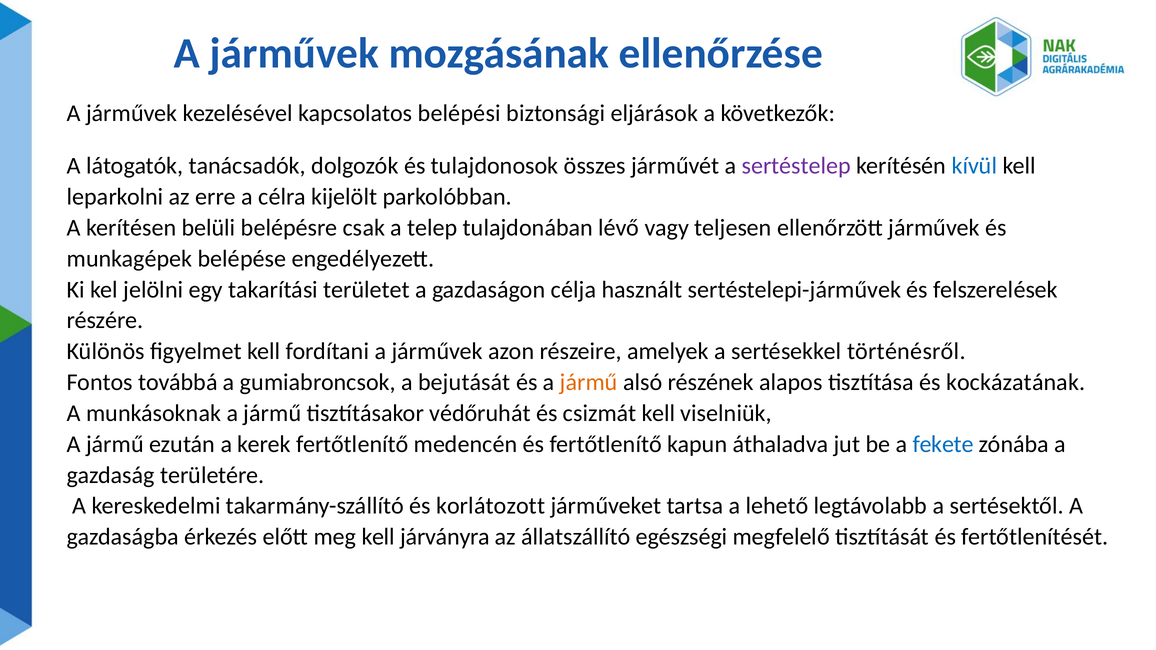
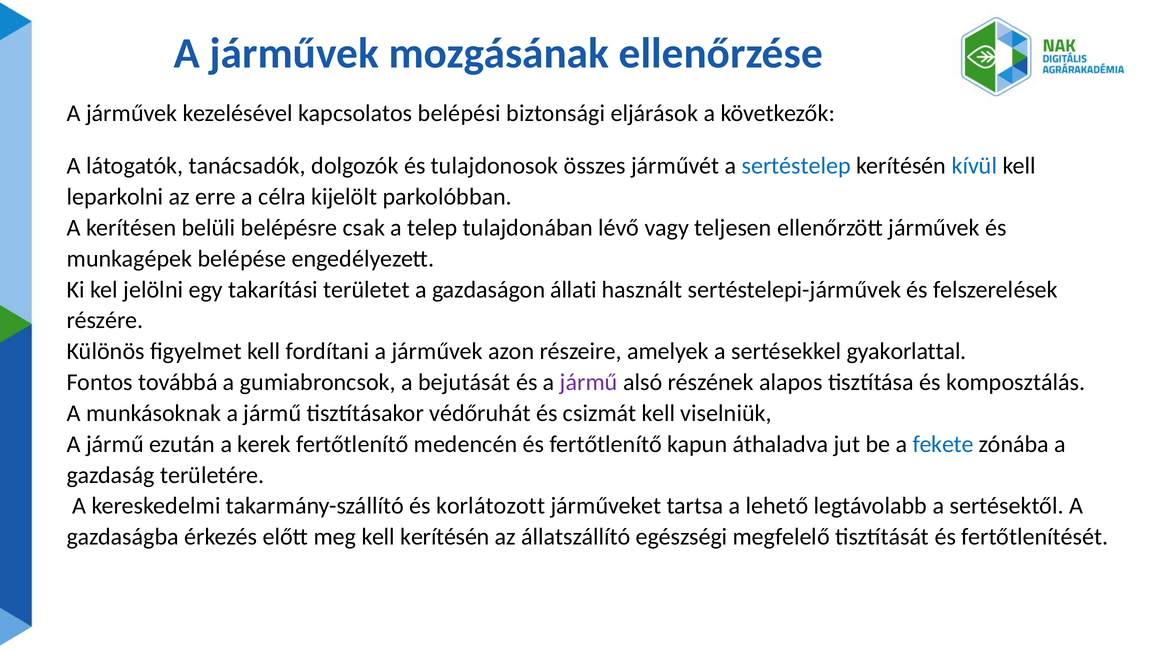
sertéstelep colour: purple -> blue
célja: célja -> állati
történésről: történésről -> gyakorlattal
jármű at (589, 383) colour: orange -> purple
kockázatának: kockázatának -> komposztálás
kell járványra: járványra -> kerítésén
